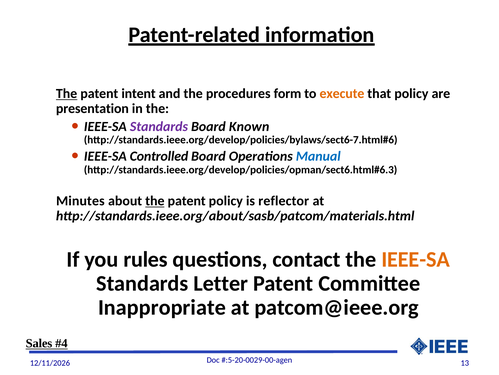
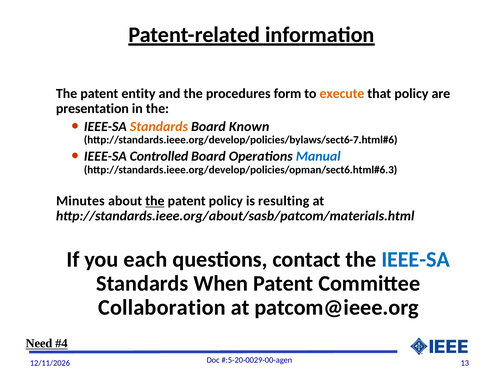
The at (67, 93) underline: present -> none
intent: intent -> entity
Standards at (159, 126) colour: purple -> orange
reflector: reflector -> resulting
rules: rules -> each
IEEE-SA at (416, 259) colour: orange -> blue
Letter: Letter -> When
Inappropriate: Inappropriate -> Collaboration
Sales: Sales -> Need
